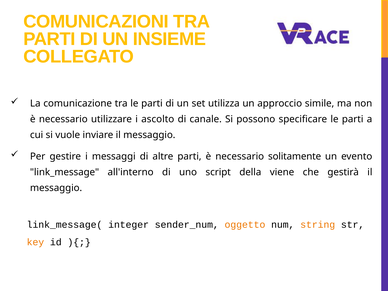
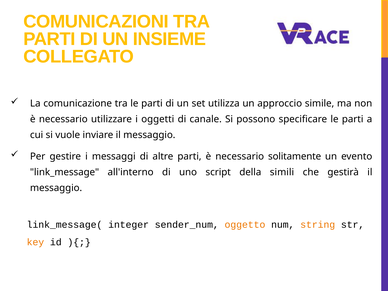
ascolto: ascolto -> oggetti
viene: viene -> simili
